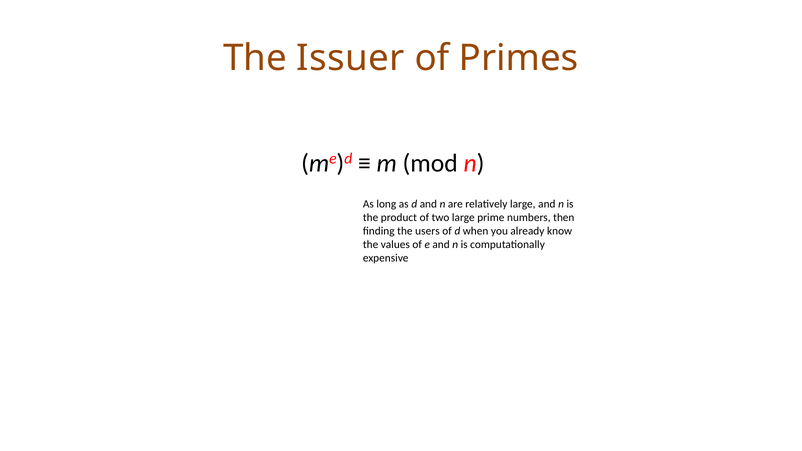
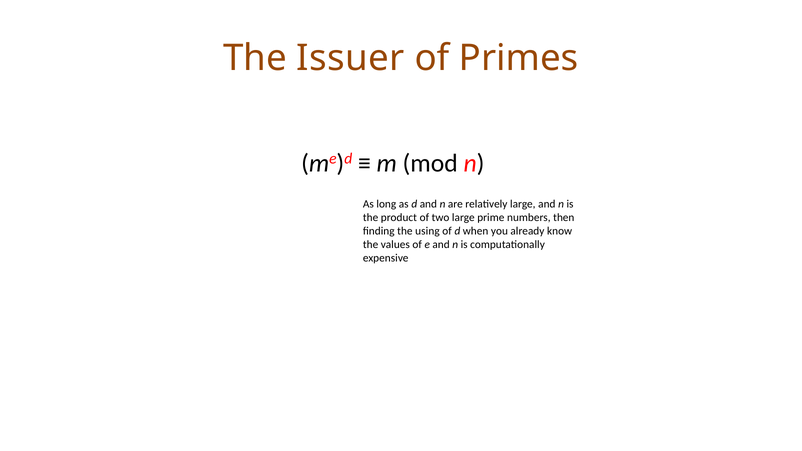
users: users -> using
